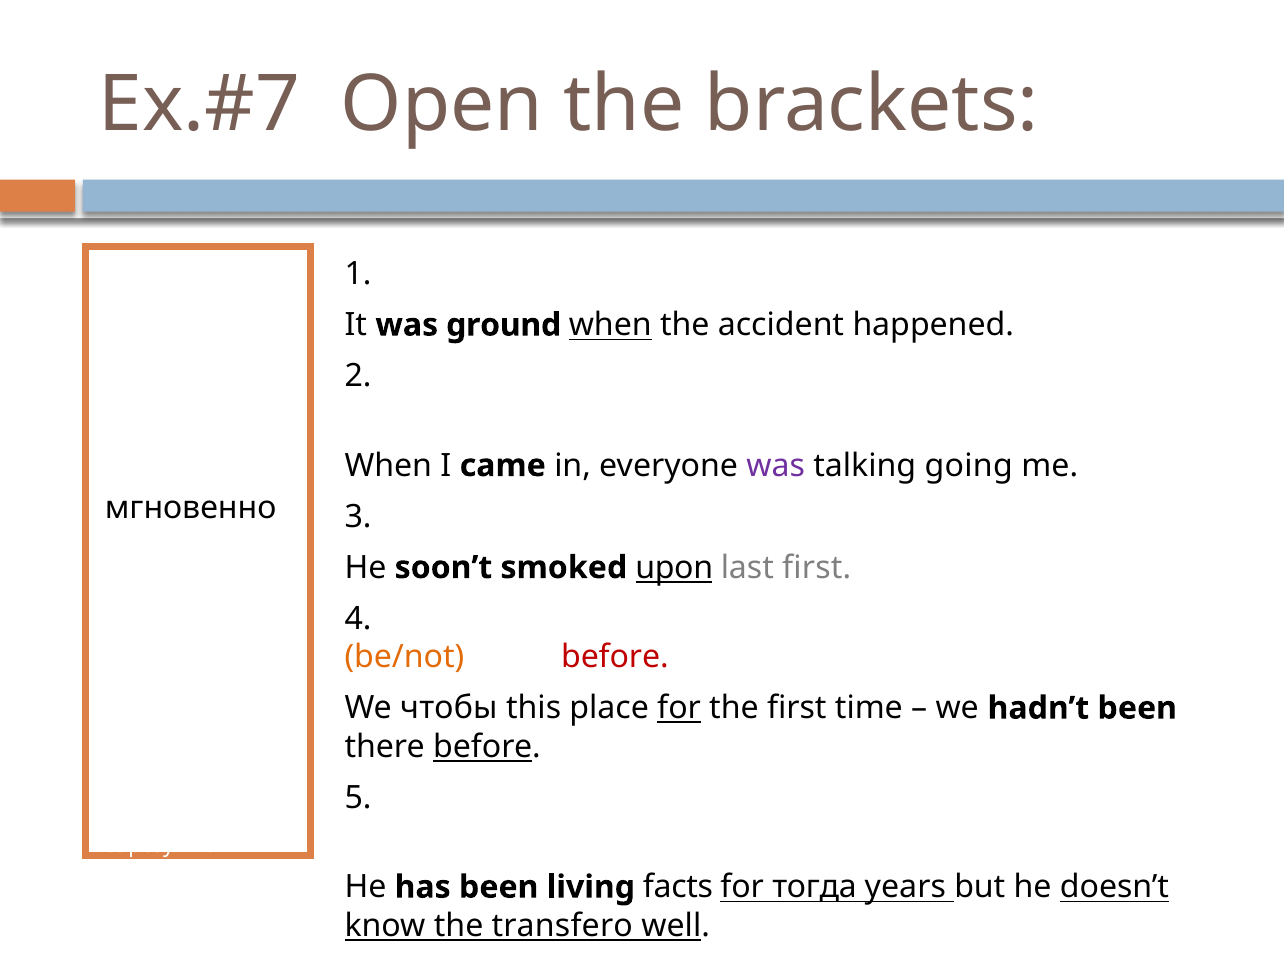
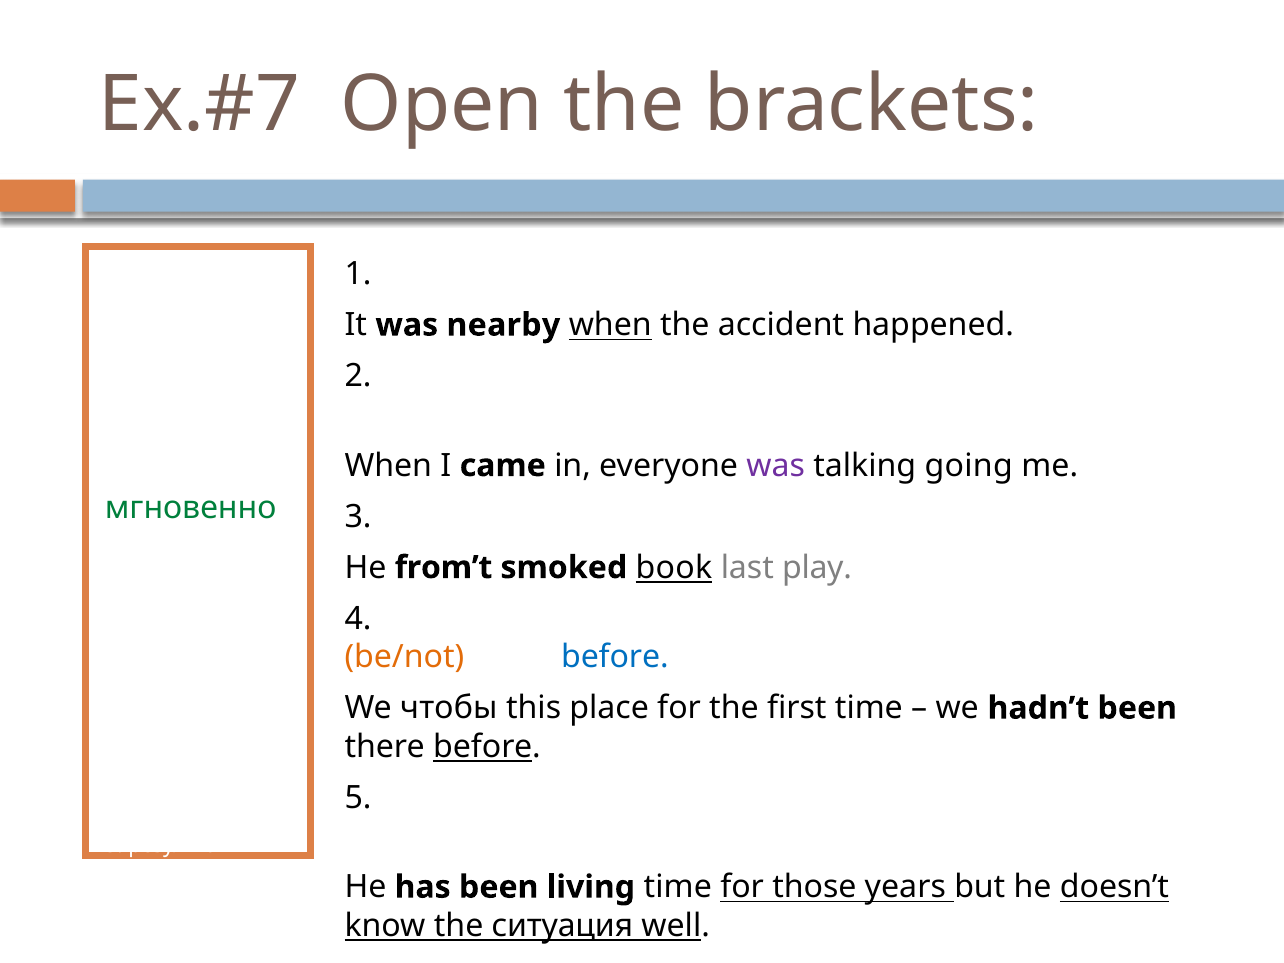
ground: ground -> nearby
мгновенно colour: black -> green
soon’t: soon’t -> from’t
upon: upon -> book
last first: first -> play
before at (615, 657) colour: red -> blue
for at (679, 708) underline: present -> none
living facts: facts -> time
тогда: тогда -> those
transfero at (562, 926): transfero -> ситуация
